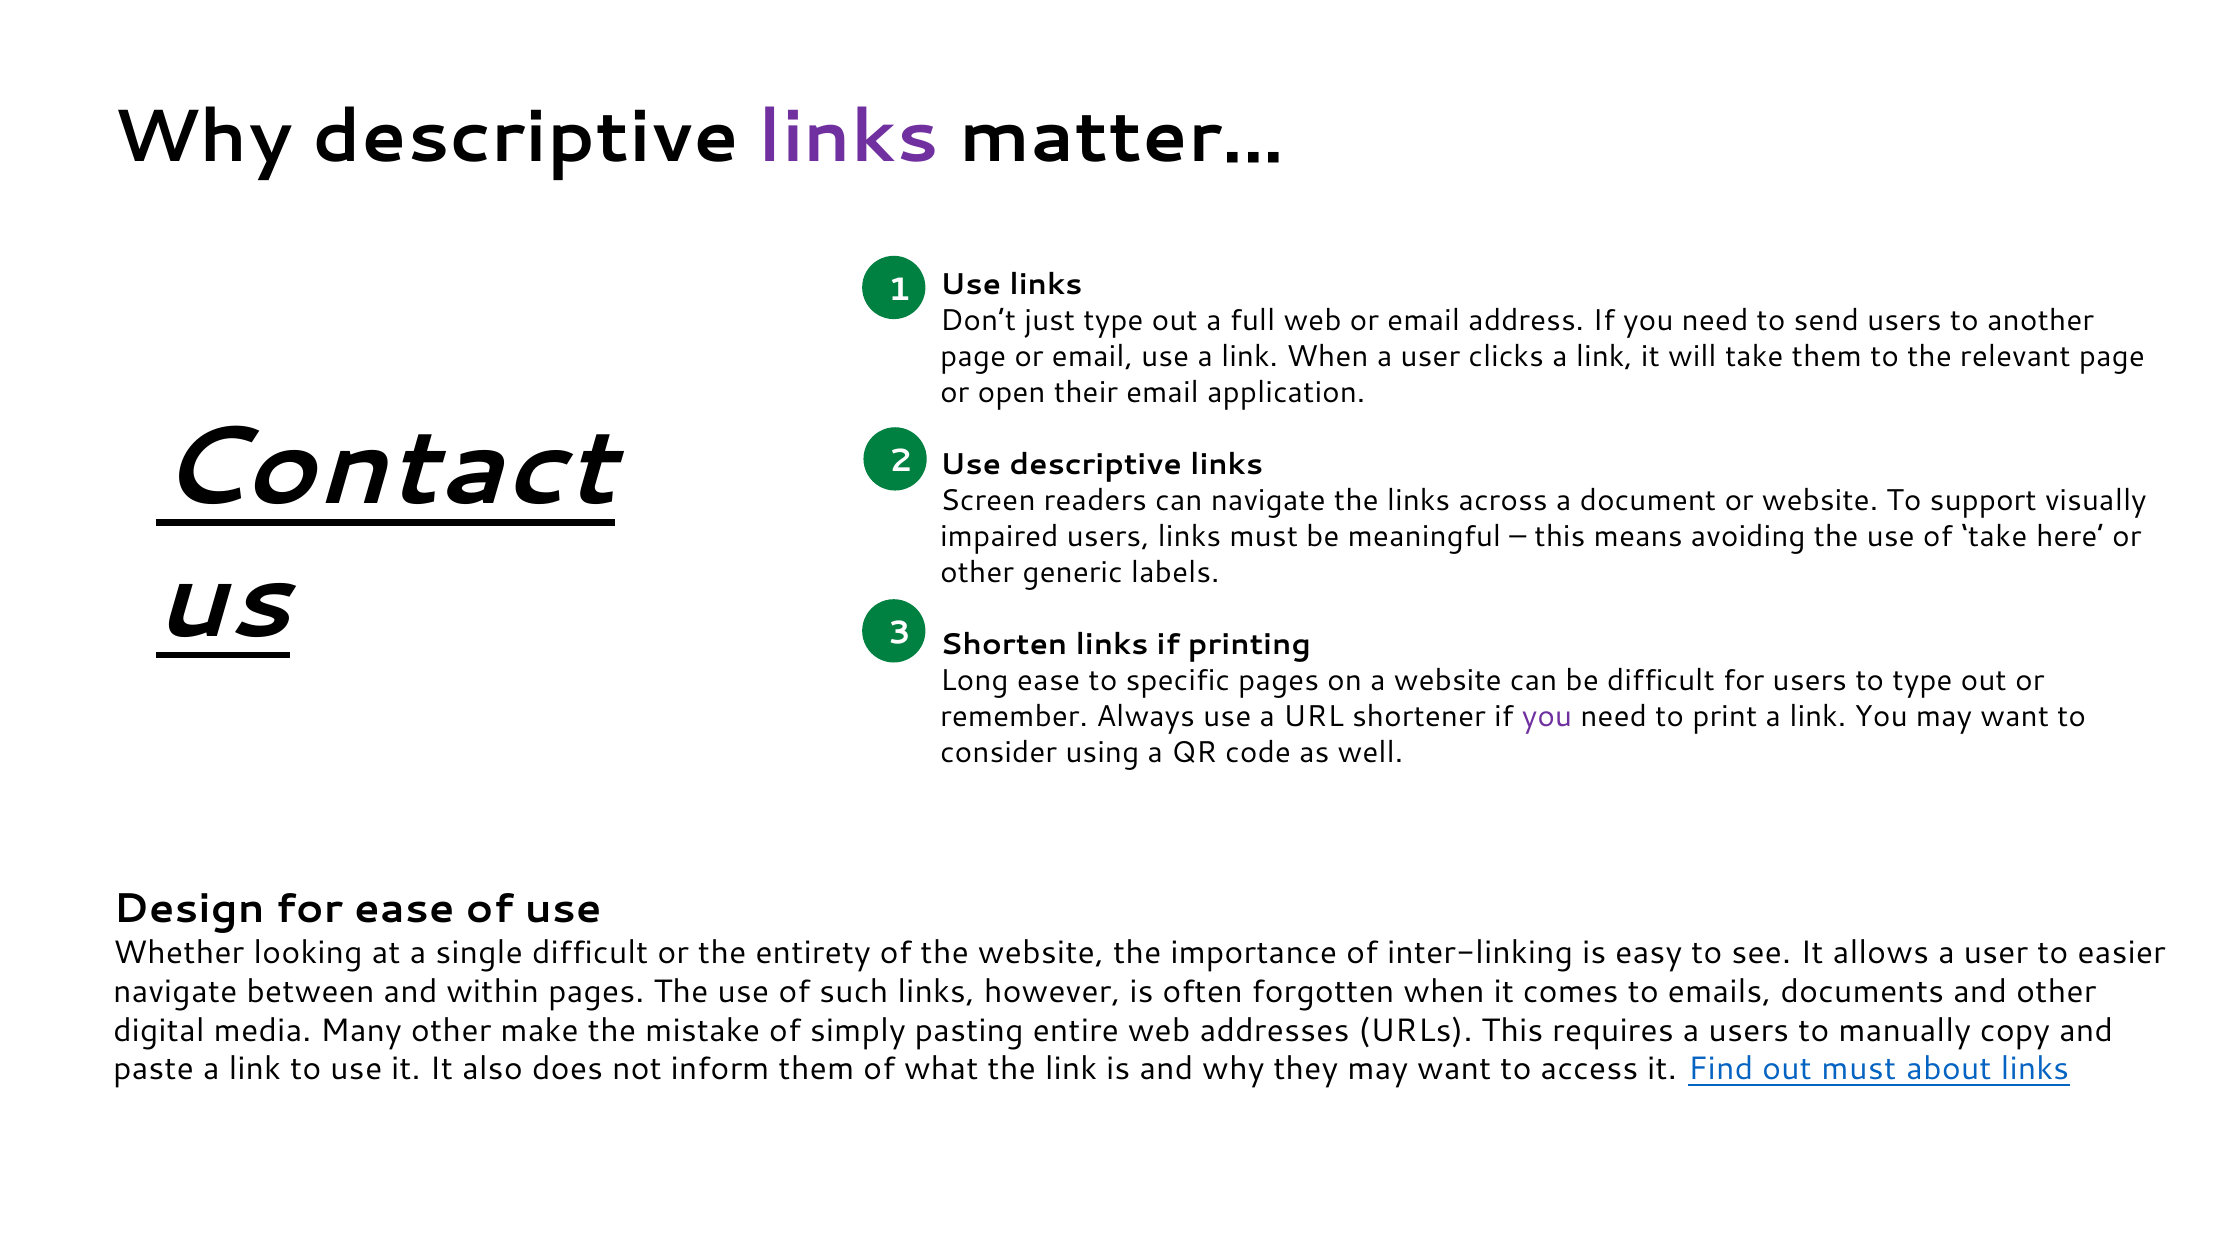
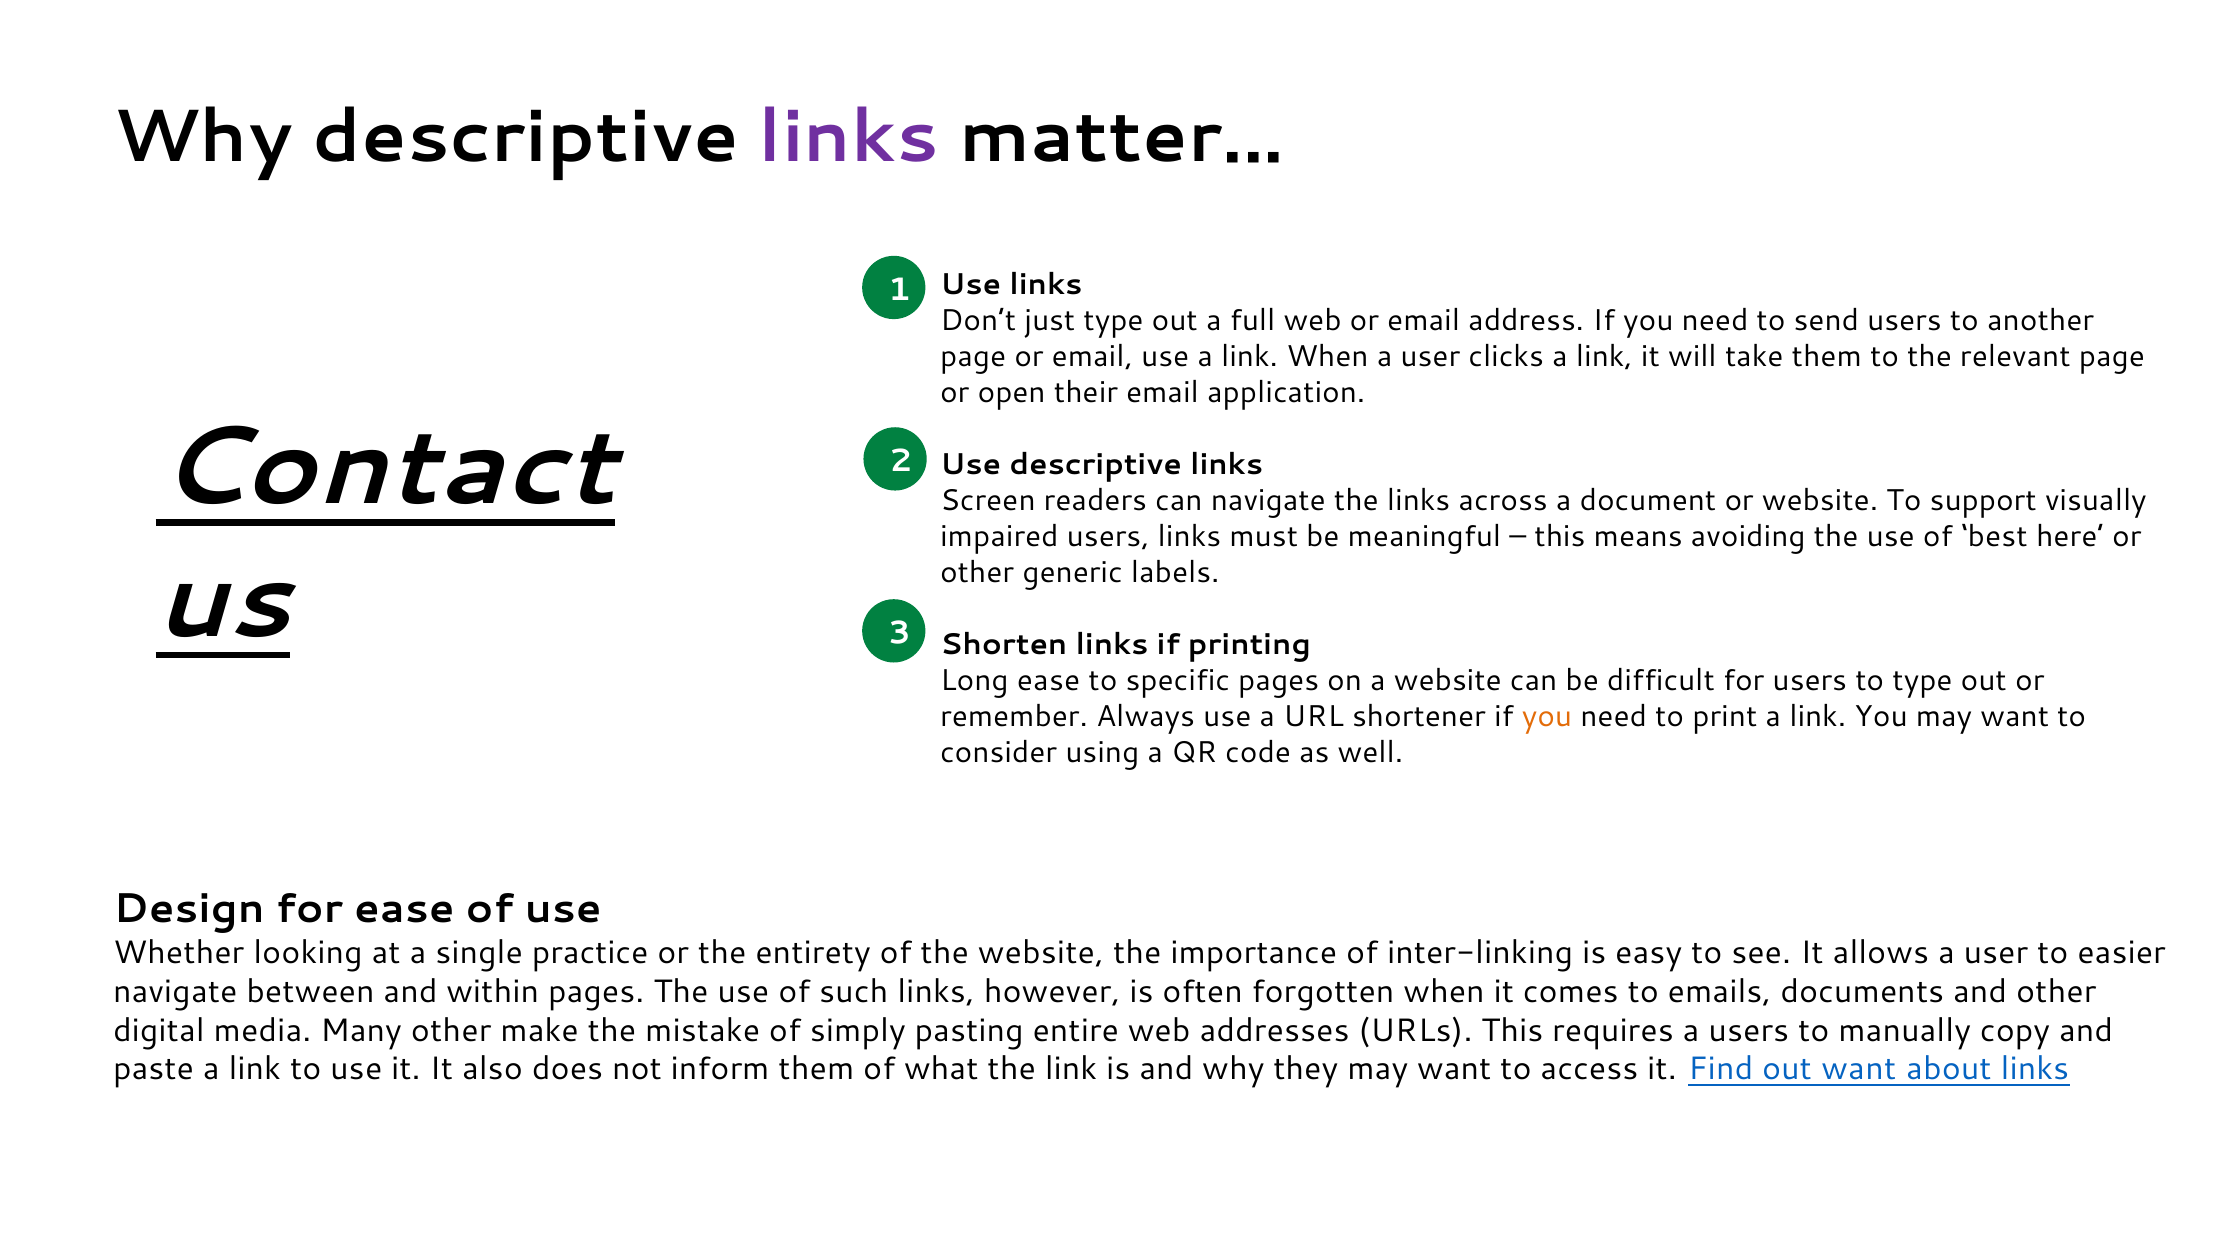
of take: take -> best
you at (1547, 717) colour: purple -> orange
single difficult: difficult -> practice
out must: must -> want
